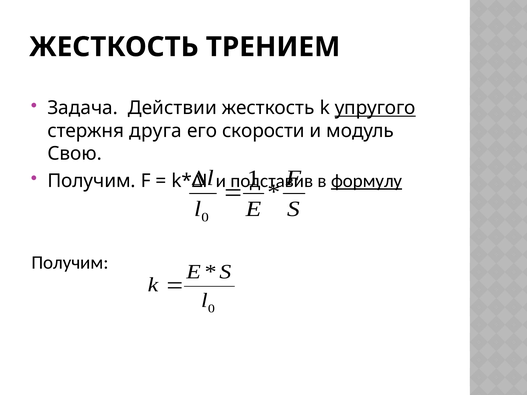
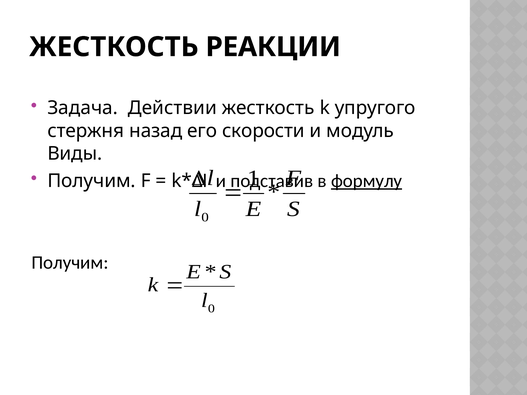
ТРЕНИЕМ: ТРЕНИЕМ -> РЕАКЦИИ
упругого underline: present -> none
друга: друга -> назад
Свою: Свою -> Виды
